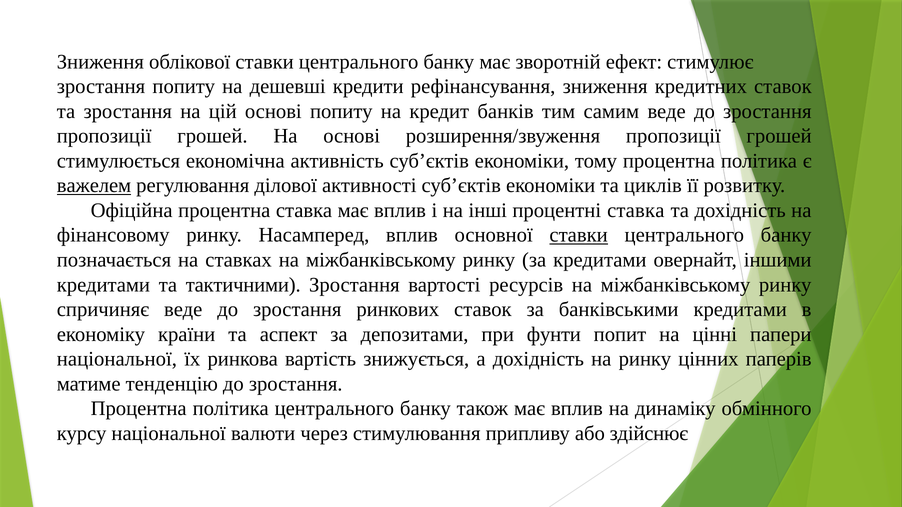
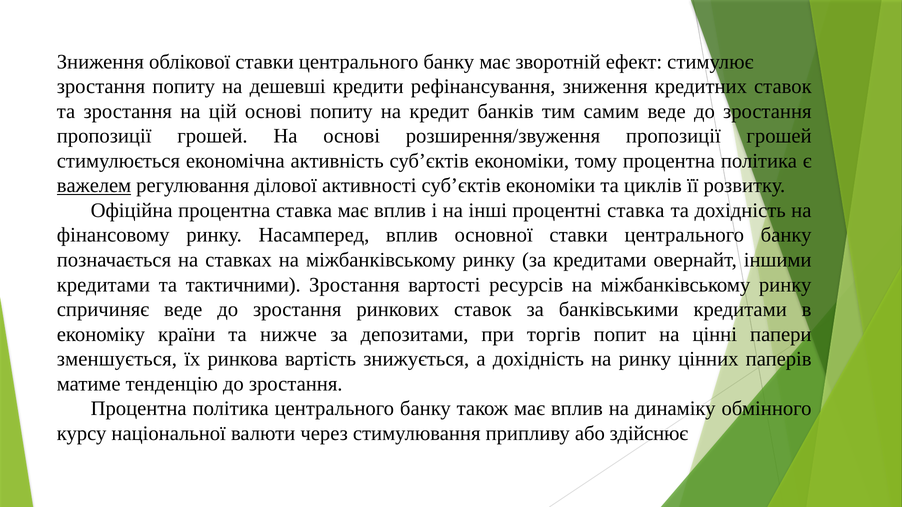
ставки at (579, 235) underline: present -> none
аспект: аспект -> нижче
фунти: фунти -> торгів
національної at (117, 359): національної -> зменшується
